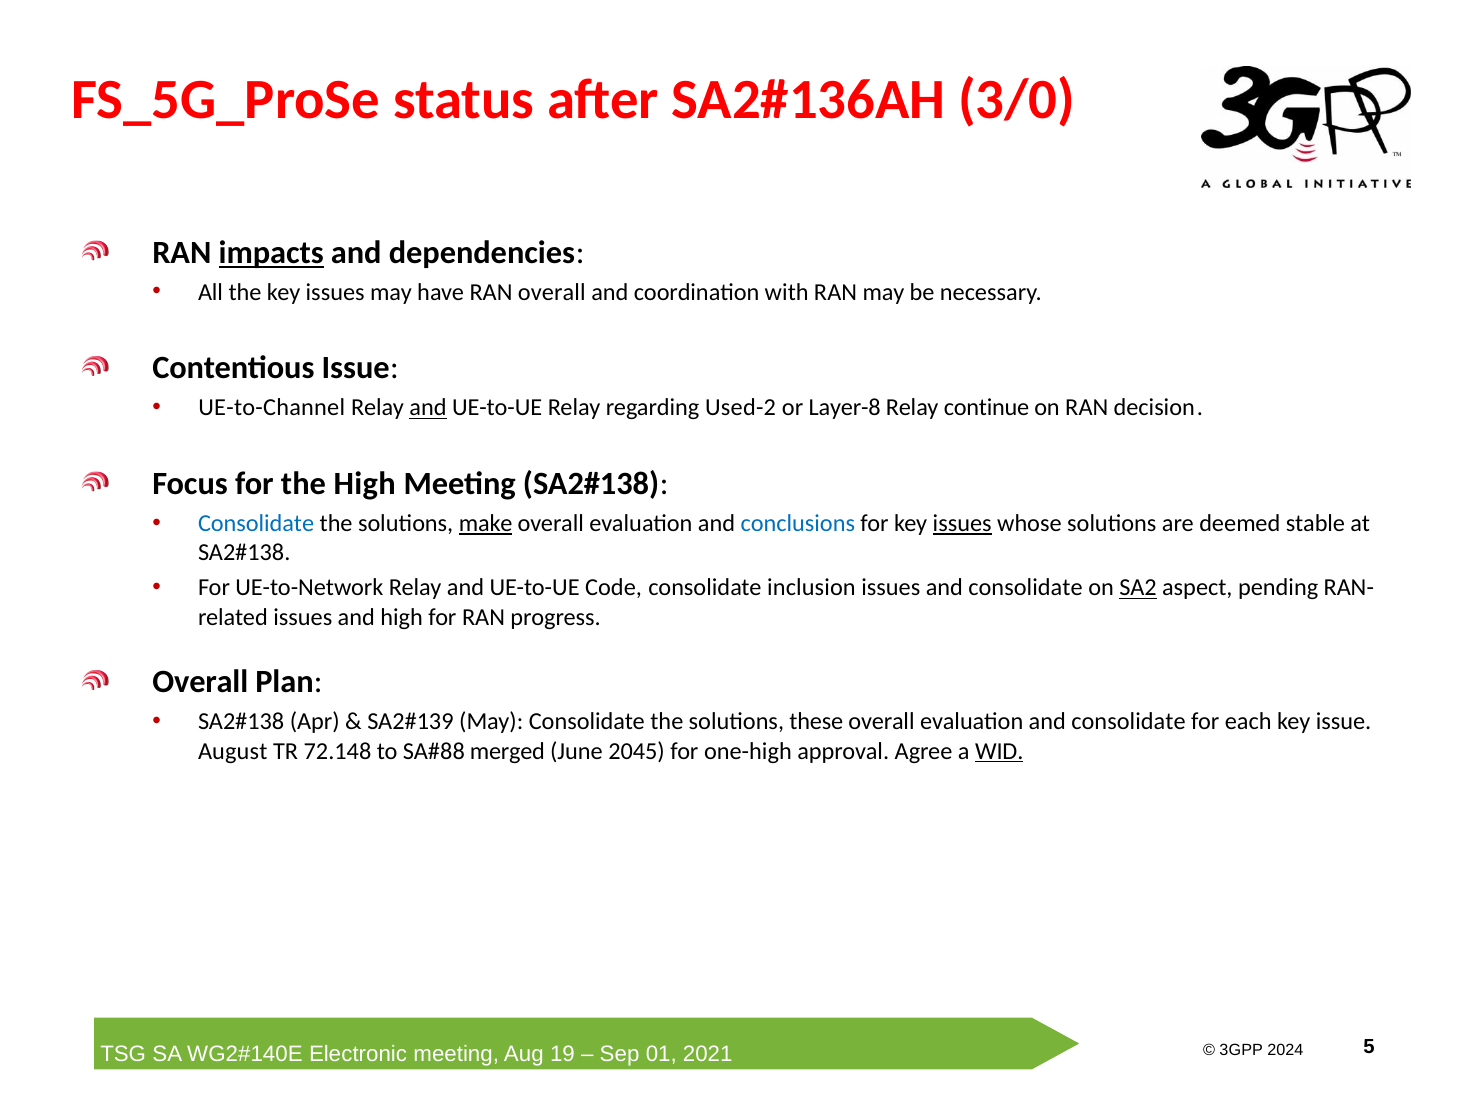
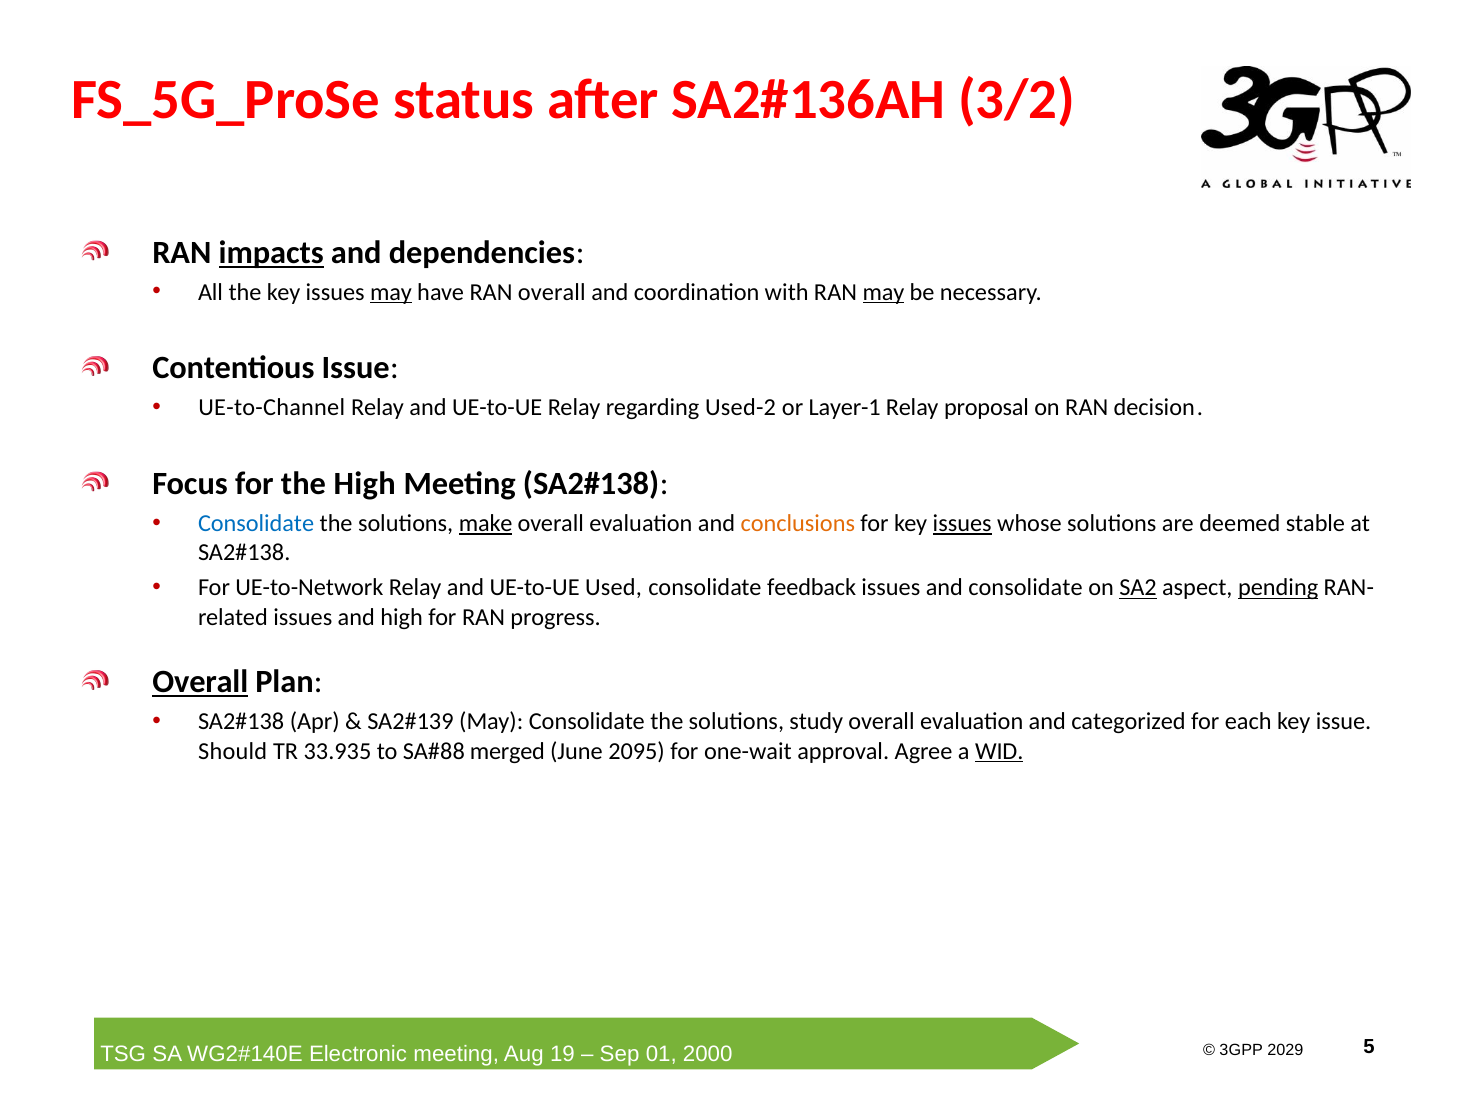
3/0: 3/0 -> 3/2
may at (391, 292) underline: none -> present
may at (883, 292) underline: none -> present
and at (428, 408) underline: present -> none
Layer-8: Layer-8 -> Layer-1
continue: continue -> proposal
conclusions colour: blue -> orange
Code: Code -> Used
inclusion: inclusion -> feedback
pending underline: none -> present
Overall at (200, 682) underline: none -> present
these: these -> study
evaluation and consolidate: consolidate -> categorized
August: August -> Should
72.148: 72.148 -> 33.935
2045: 2045 -> 2095
one-high: one-high -> one-wait
2024: 2024 -> 2029
2021: 2021 -> 2000
